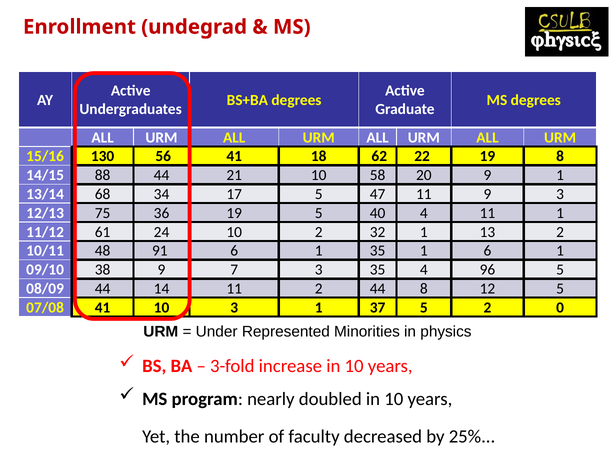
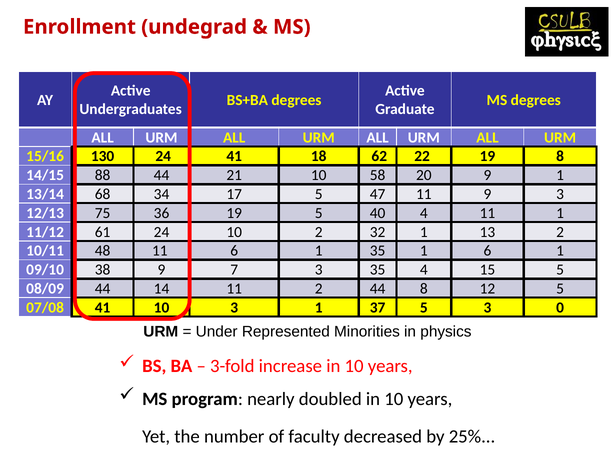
130 56: 56 -> 24
48 91: 91 -> 11
96: 96 -> 15
5 2: 2 -> 3
